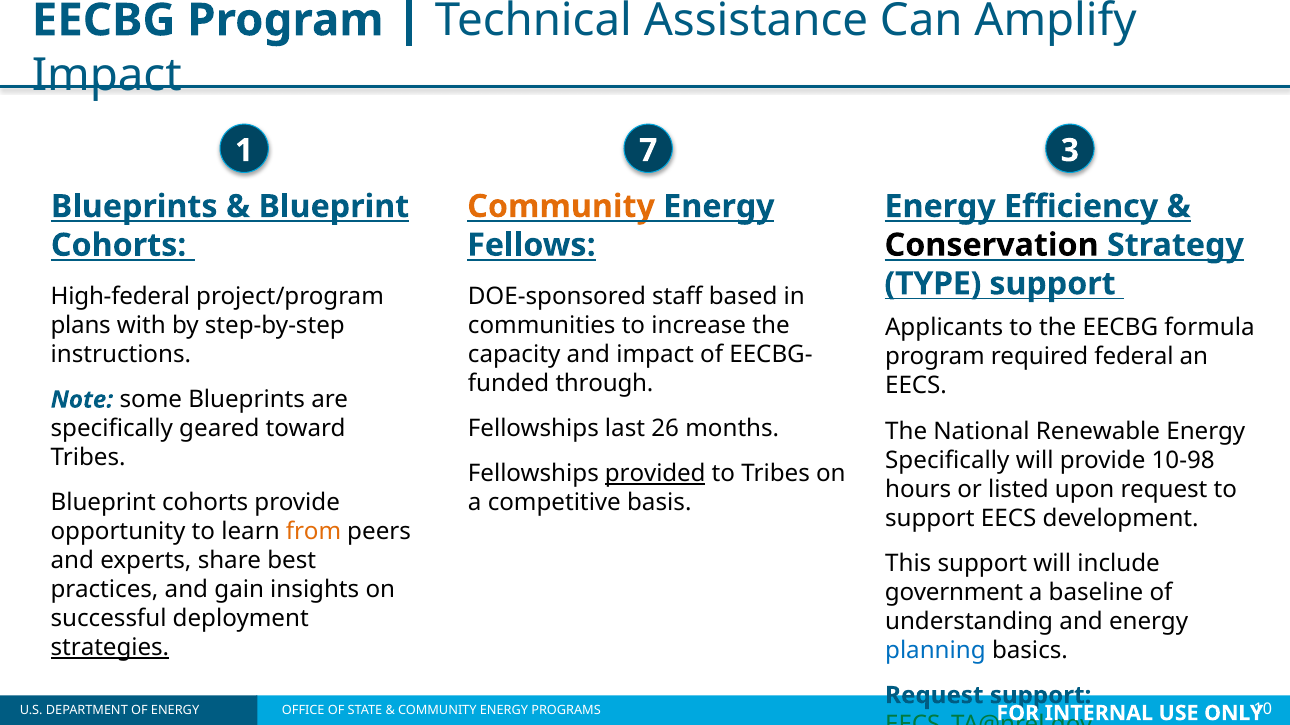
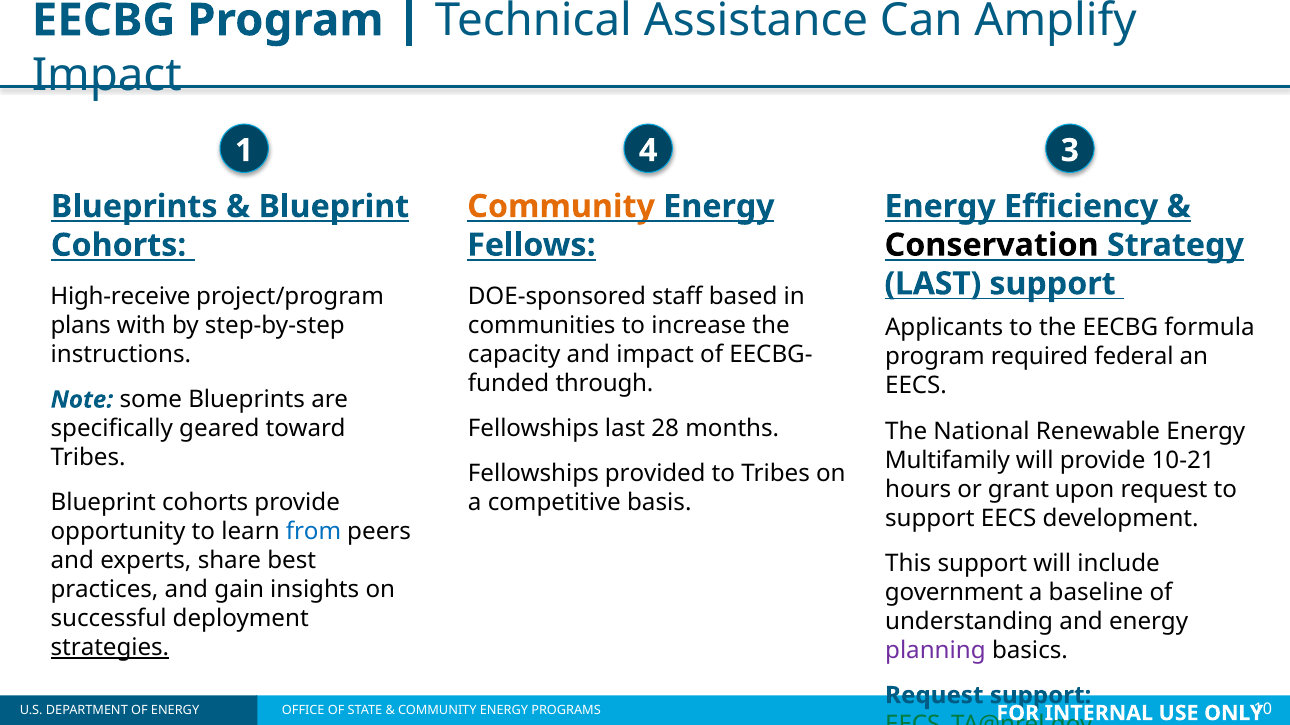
7: 7 -> 4
TYPE at (933, 284): TYPE -> LAST
High-federal: High-federal -> High-receive
26: 26 -> 28
Specifically at (947, 460): Specifically -> Multifamily
10-98: 10-98 -> 10-21
provided underline: present -> none
listed: listed -> grant
from colour: orange -> blue
planning colour: blue -> purple
